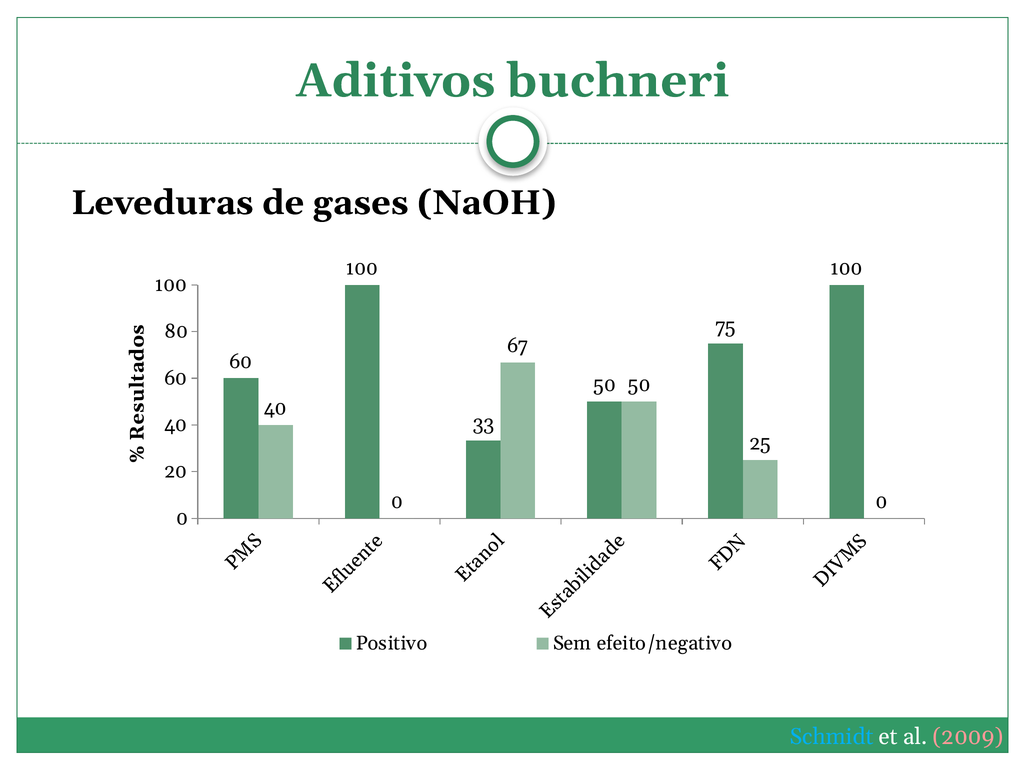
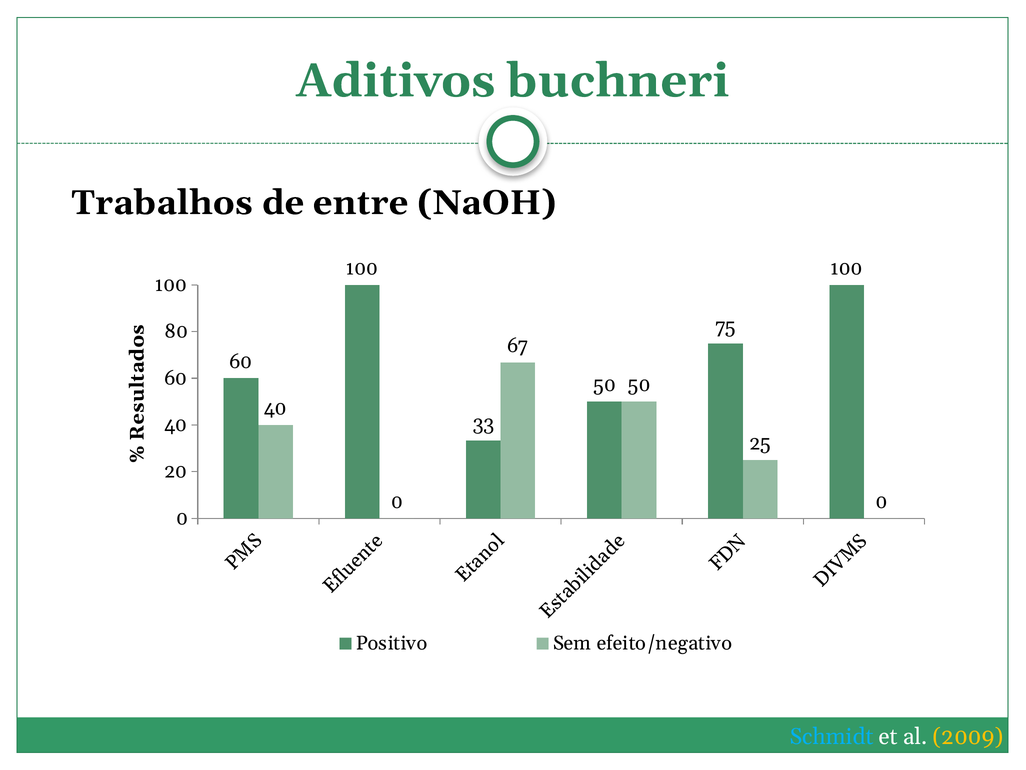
Leveduras: Leveduras -> Trabalhos
gases: gases -> entre
2009 colour: pink -> yellow
